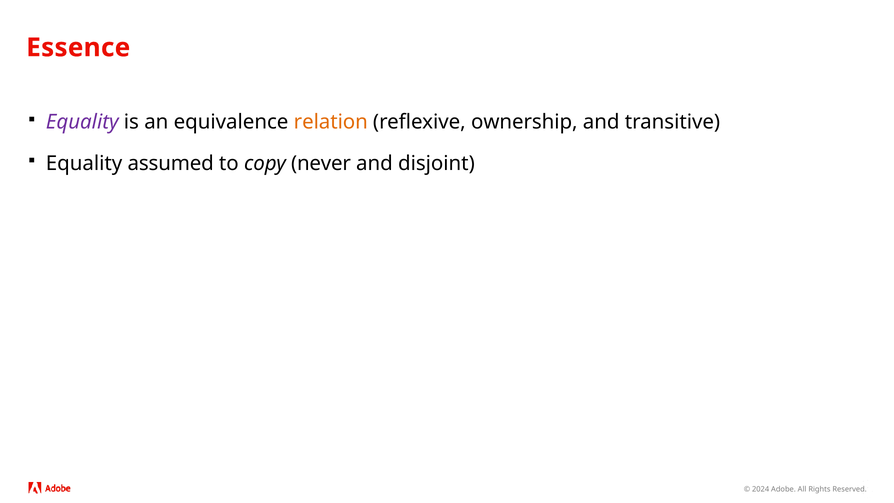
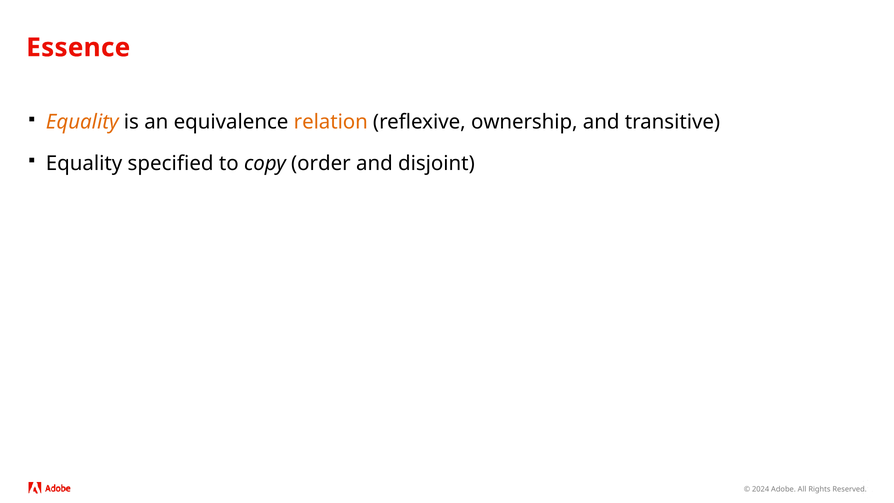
Equality at (82, 122) colour: purple -> orange
assumed: assumed -> specified
never: never -> order
